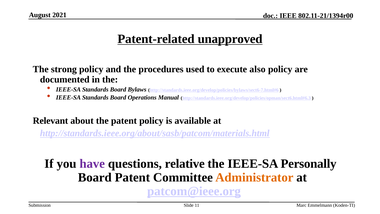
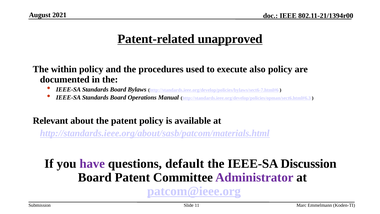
strong: strong -> within
relative: relative -> default
Personally: Personally -> Discussion
Administrator colour: orange -> purple
